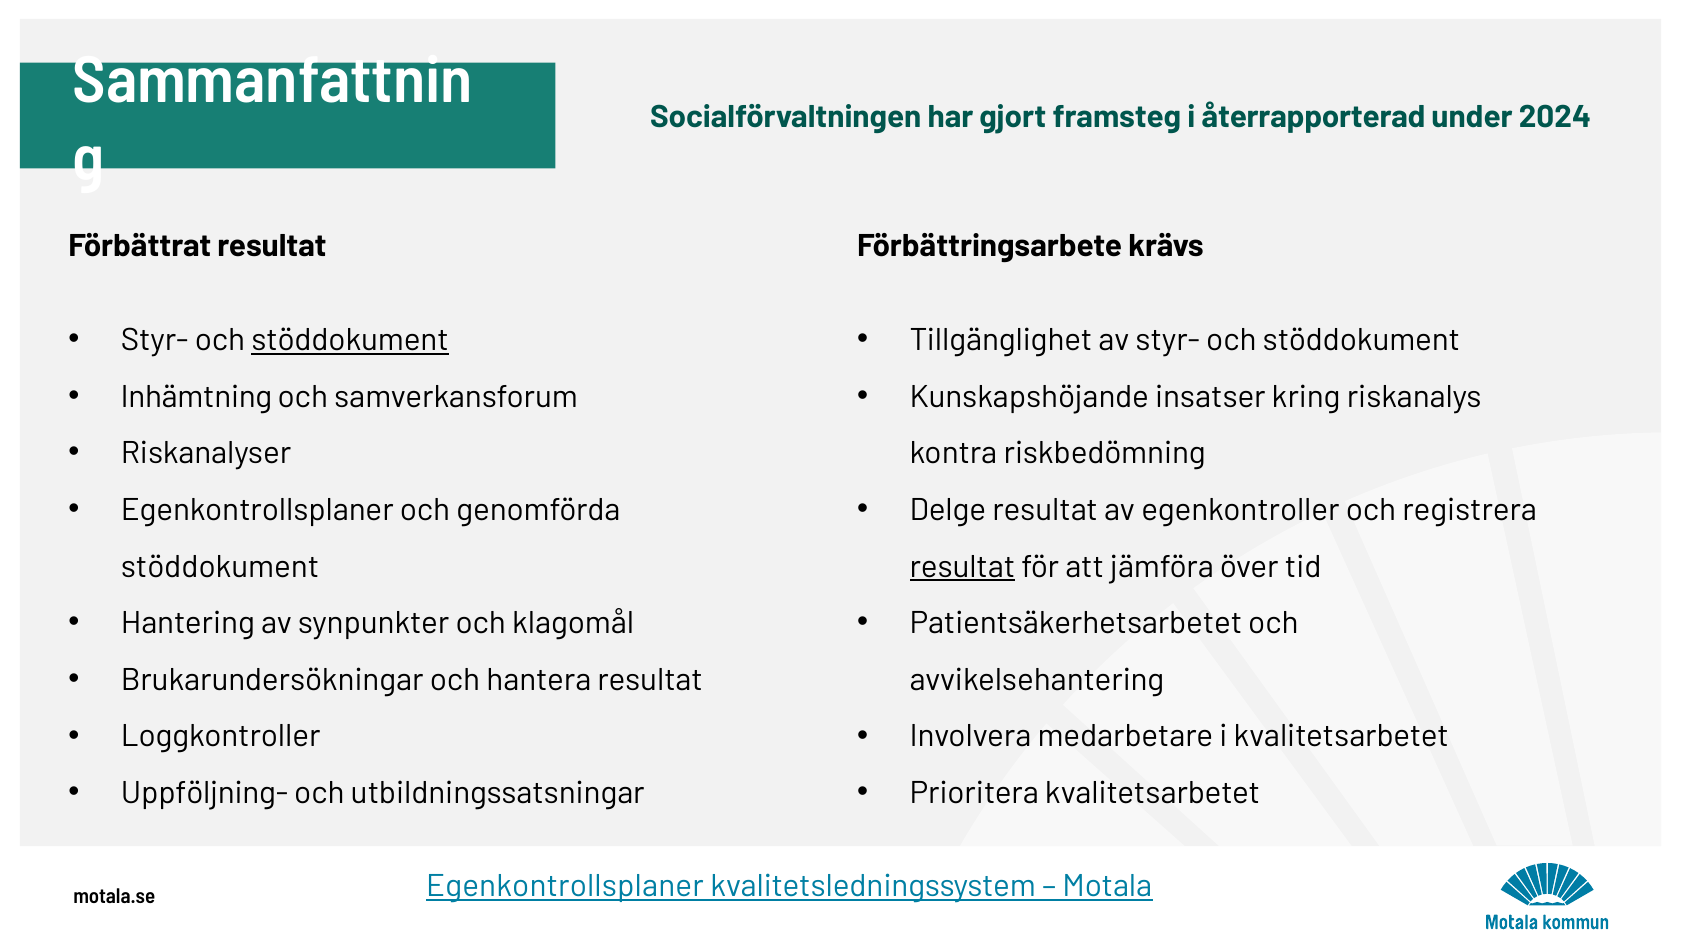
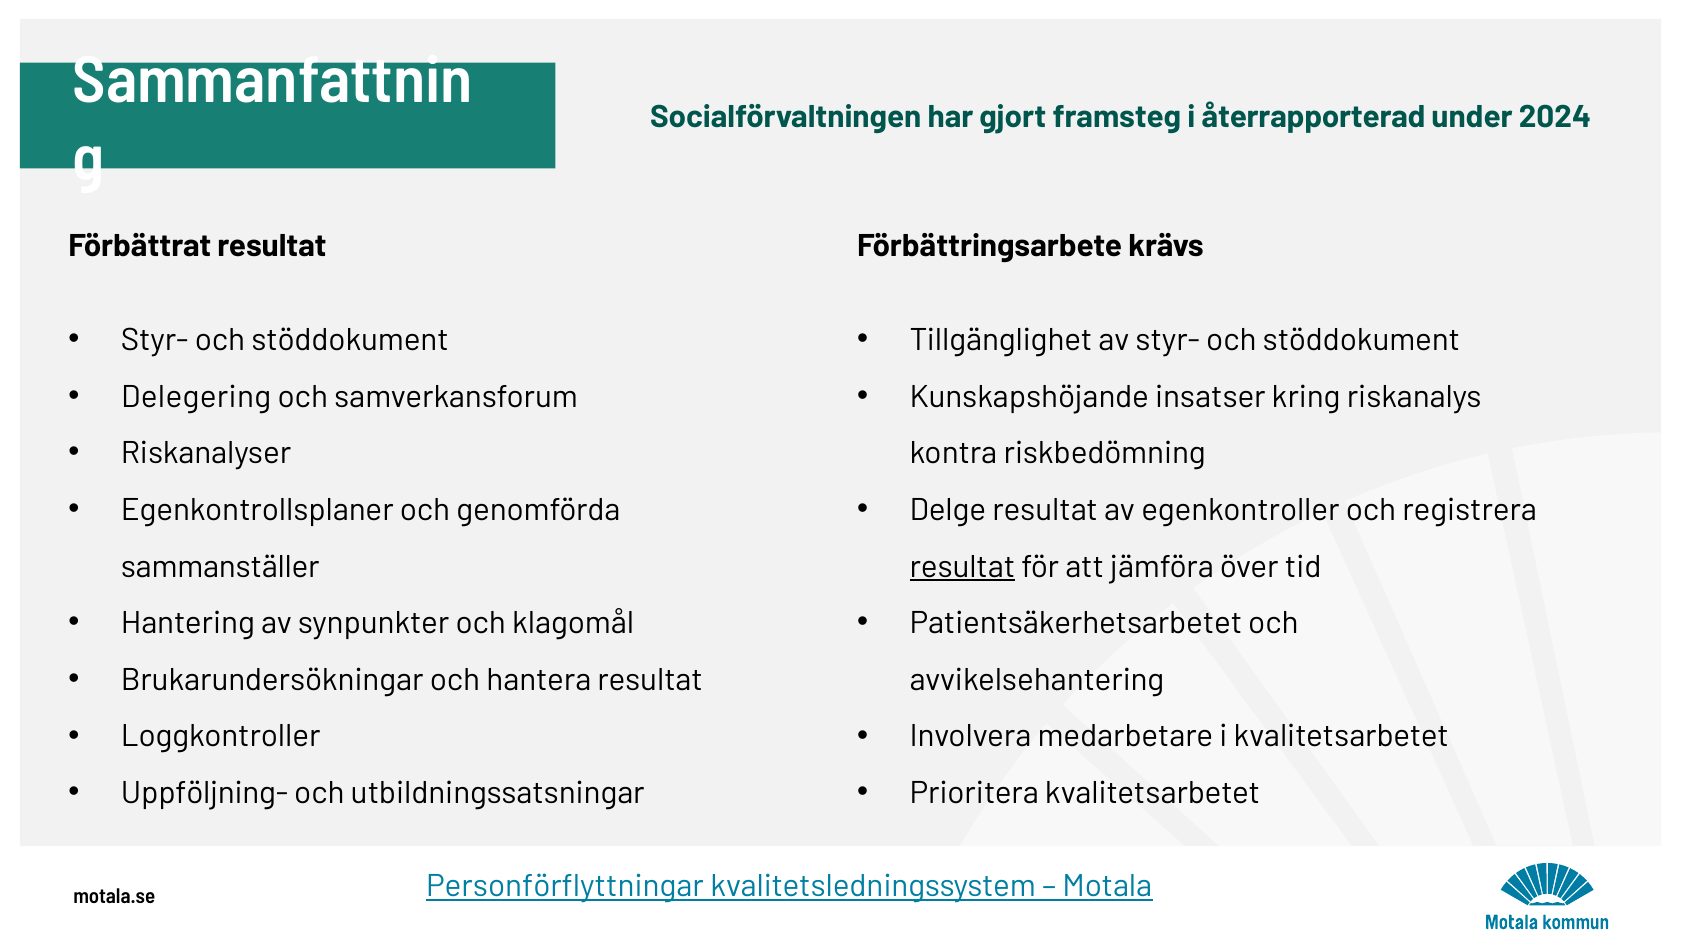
stöddokument at (350, 340) underline: present -> none
Inhämtning: Inhämtning -> Delegering
stöddokument at (220, 567): stöddokument -> sammanställer
Egenkontrollsplaner at (565, 887): Egenkontrollsplaner -> Personförflyttningar
